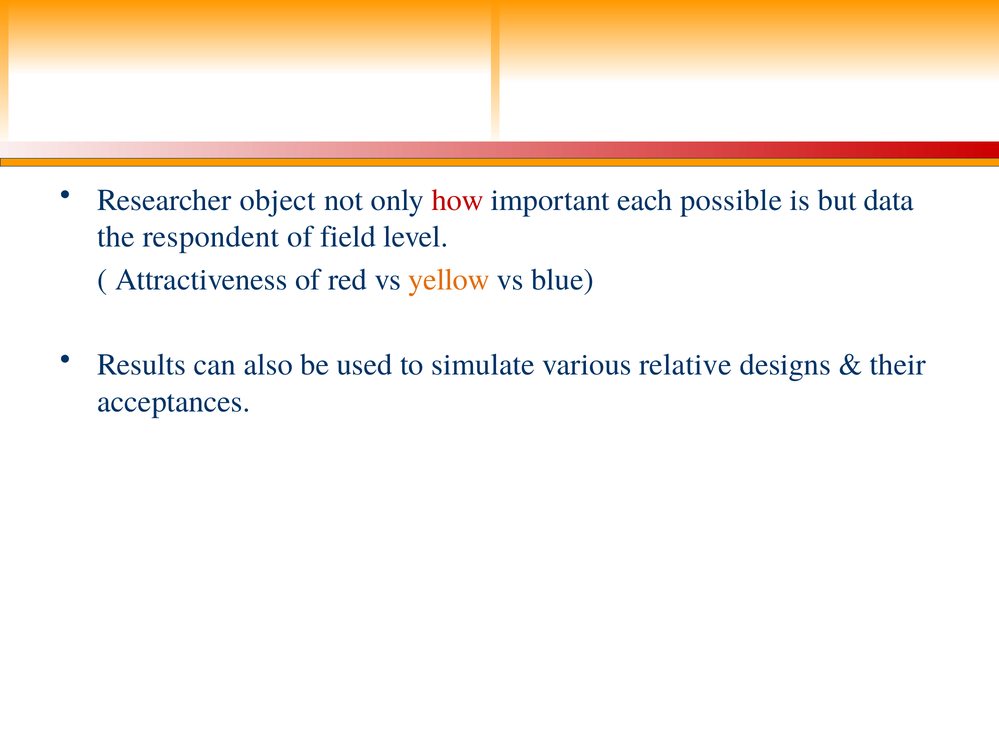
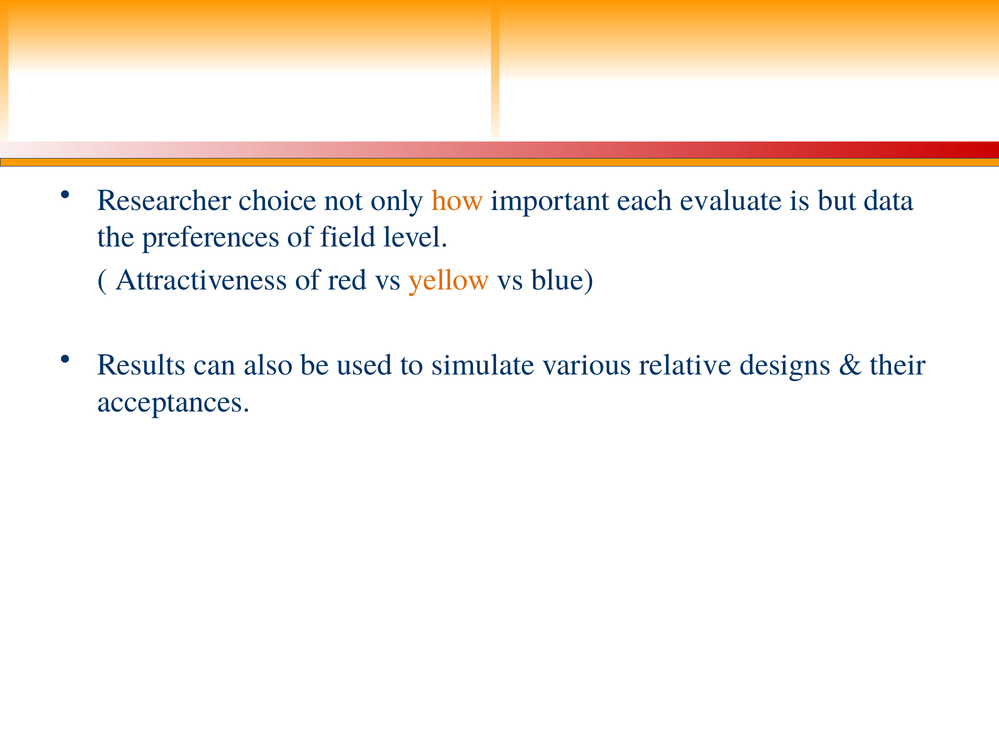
object: object -> choice
how colour: red -> orange
possible: possible -> evaluate
respondent: respondent -> preferences
